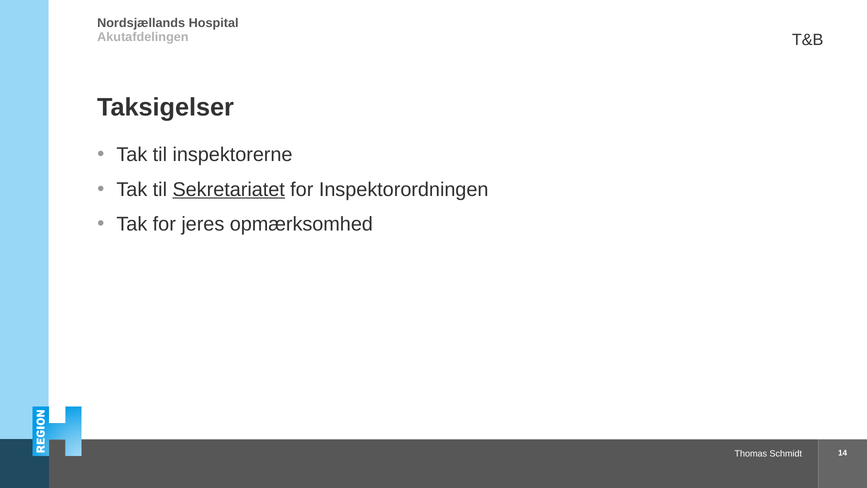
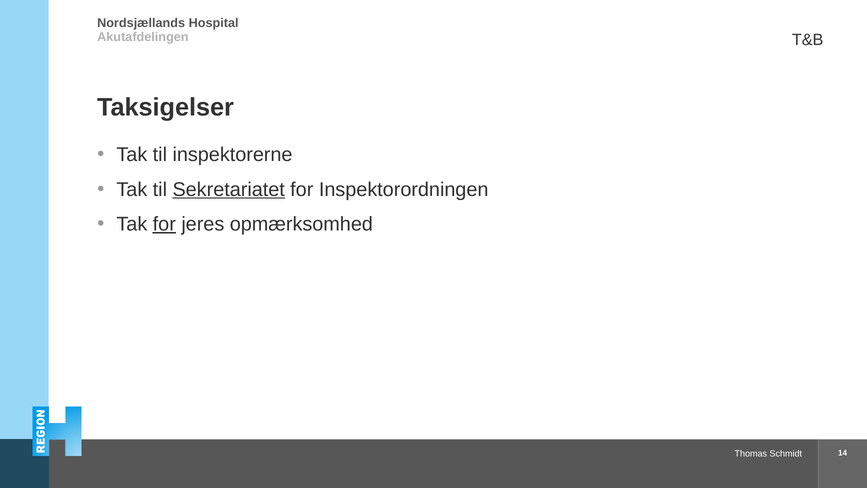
for at (164, 224) underline: none -> present
